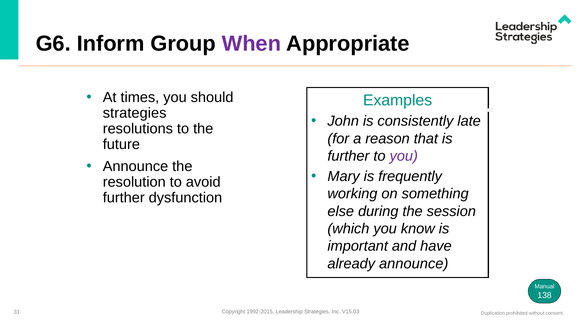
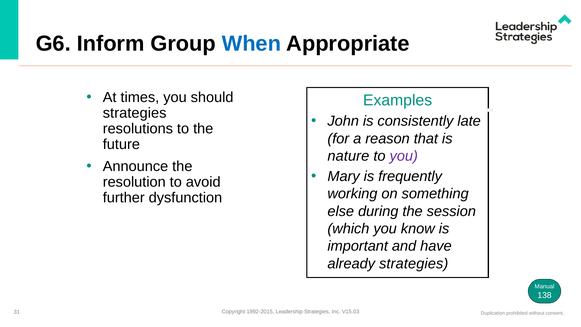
When colour: purple -> blue
further at (348, 156): further -> nature
already announce: announce -> strategies
